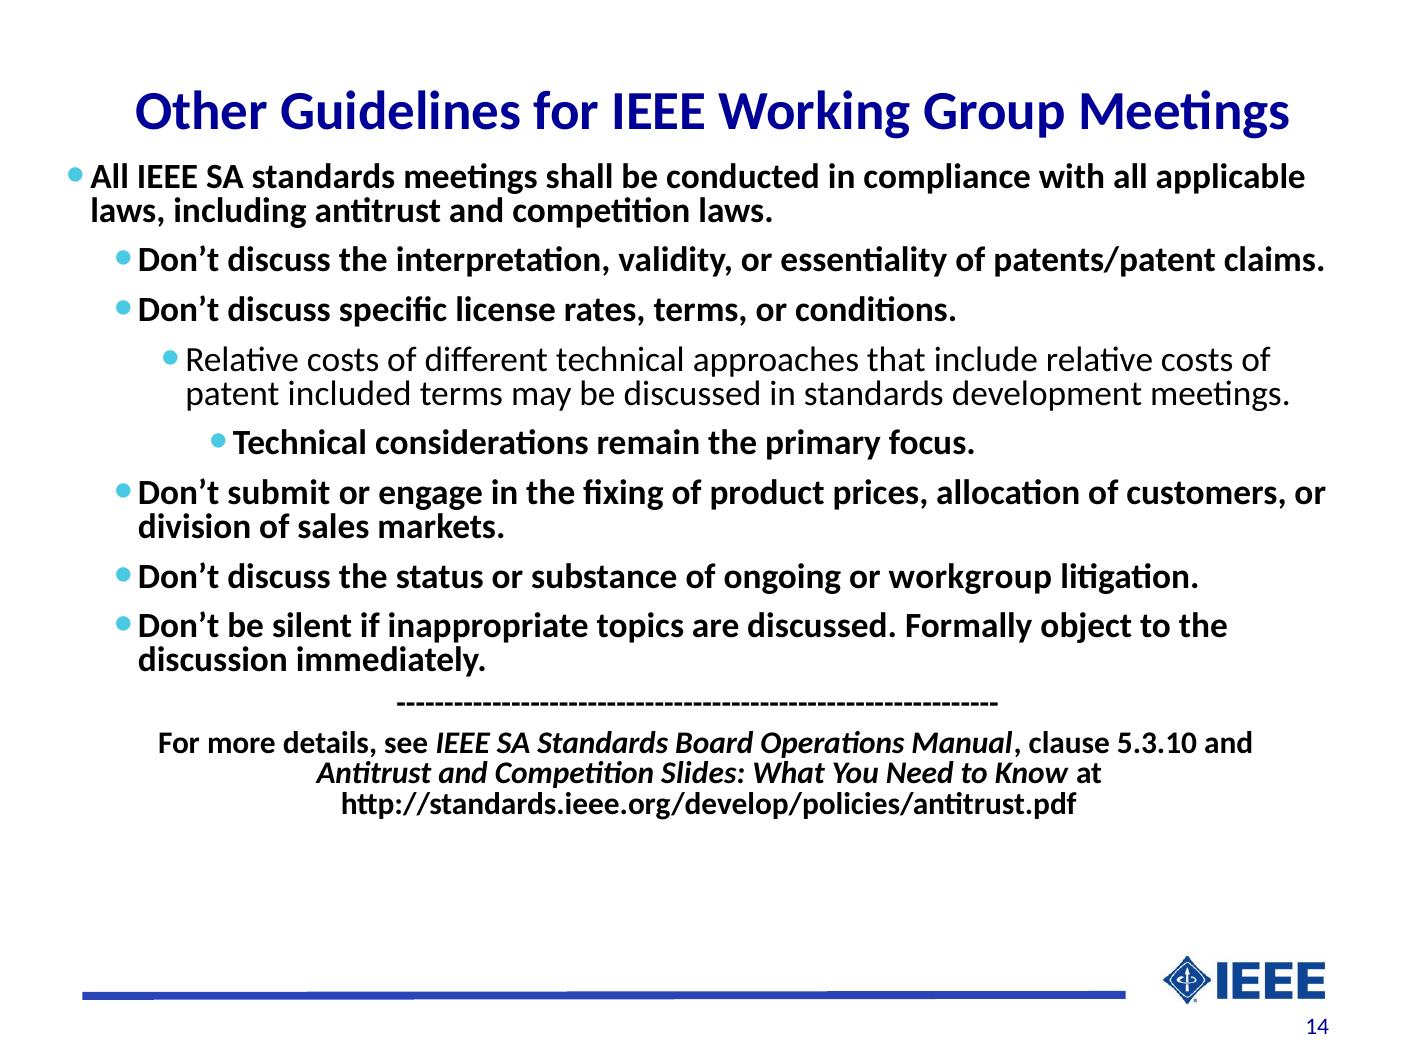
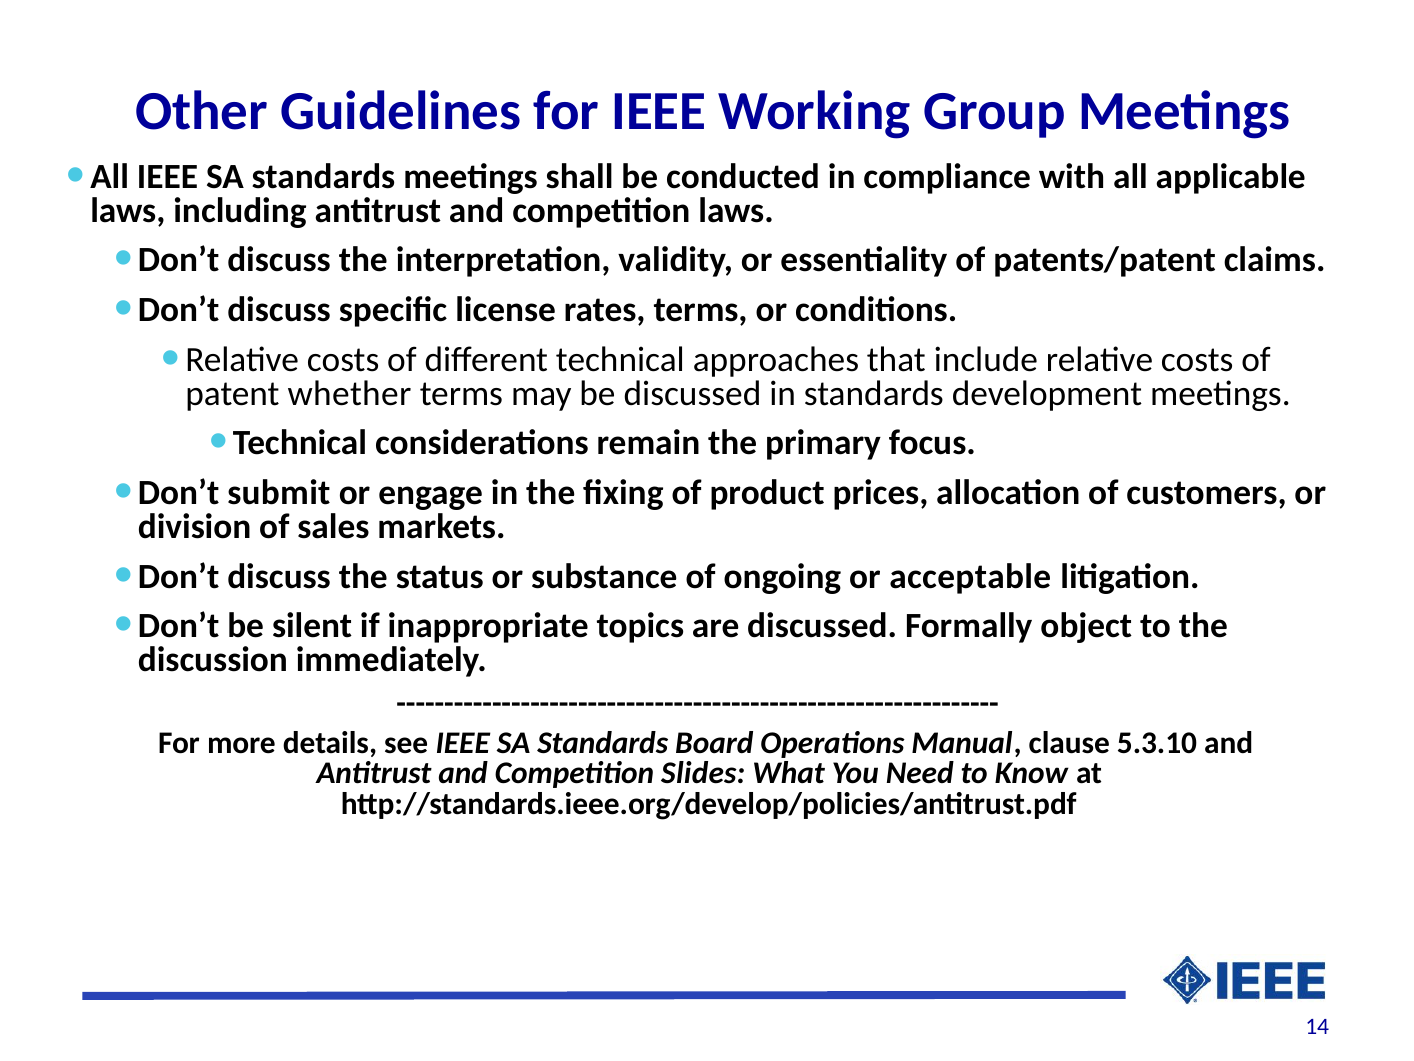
included: included -> whether
workgroup: workgroup -> acceptable
